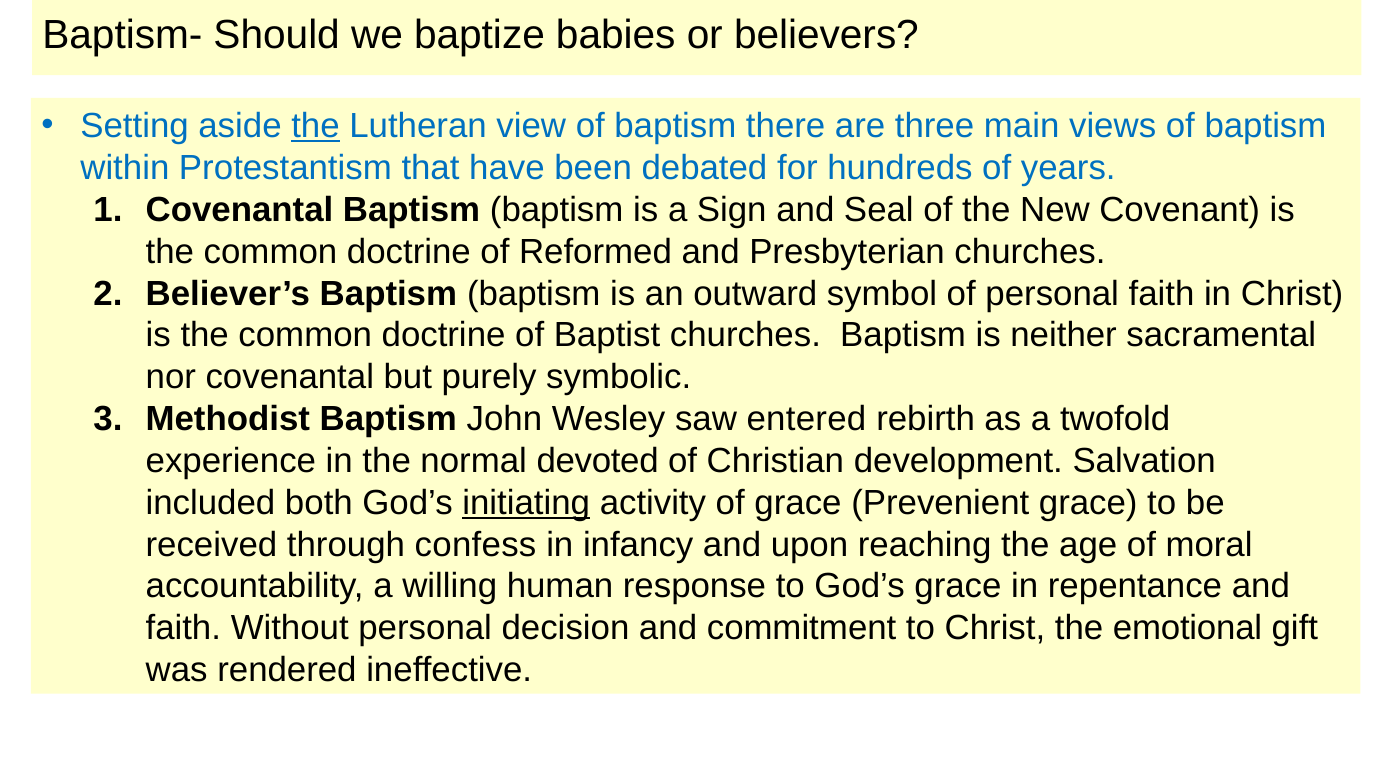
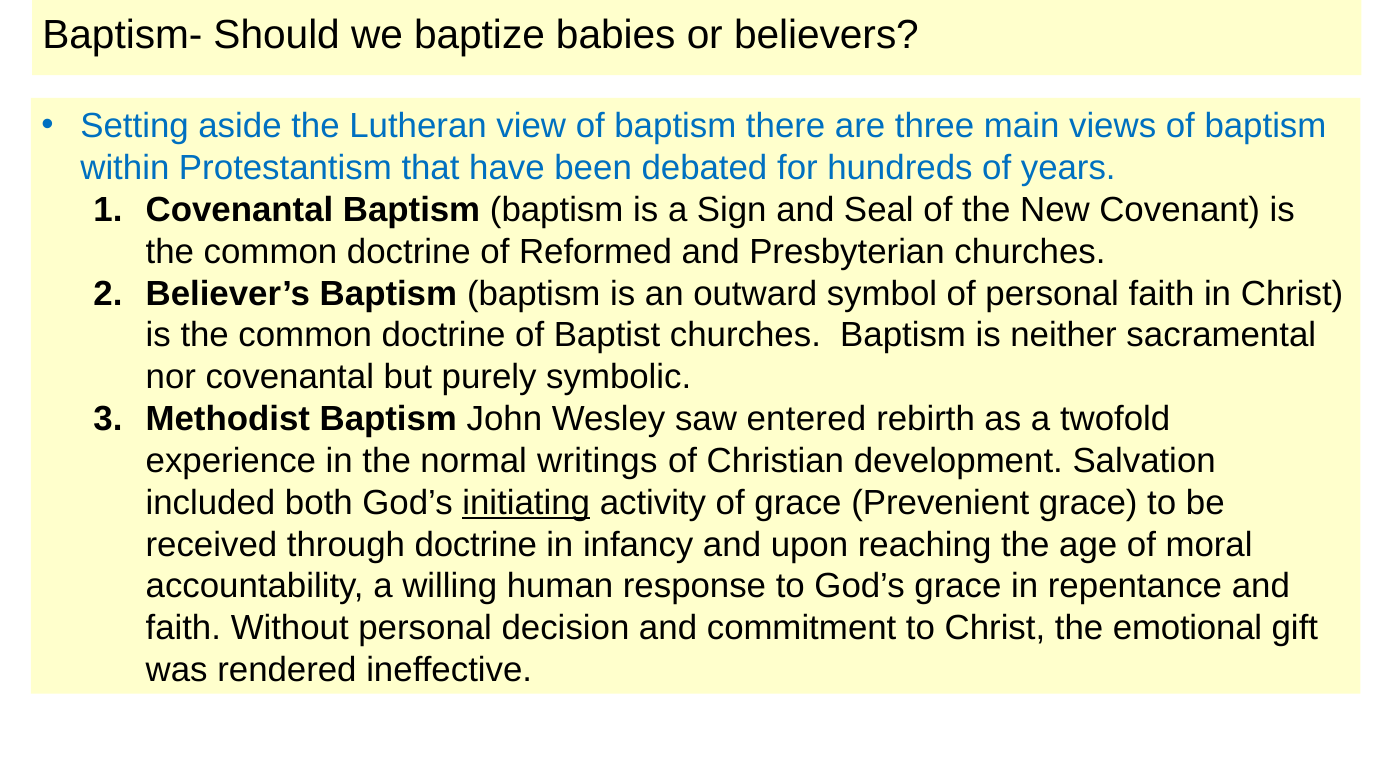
the at (315, 126) underline: present -> none
devoted: devoted -> writings
through confess: confess -> doctrine
